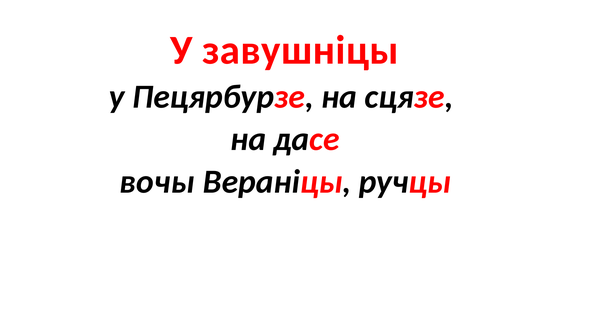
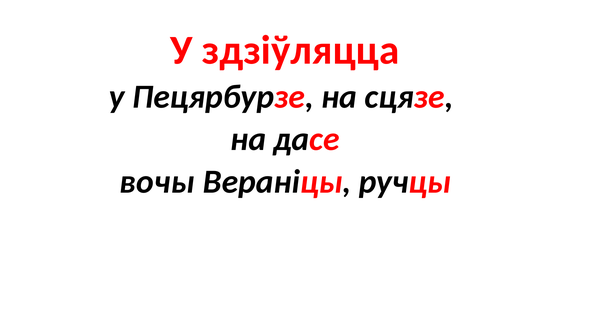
завушніцы: завушніцы -> здзіўляцца
